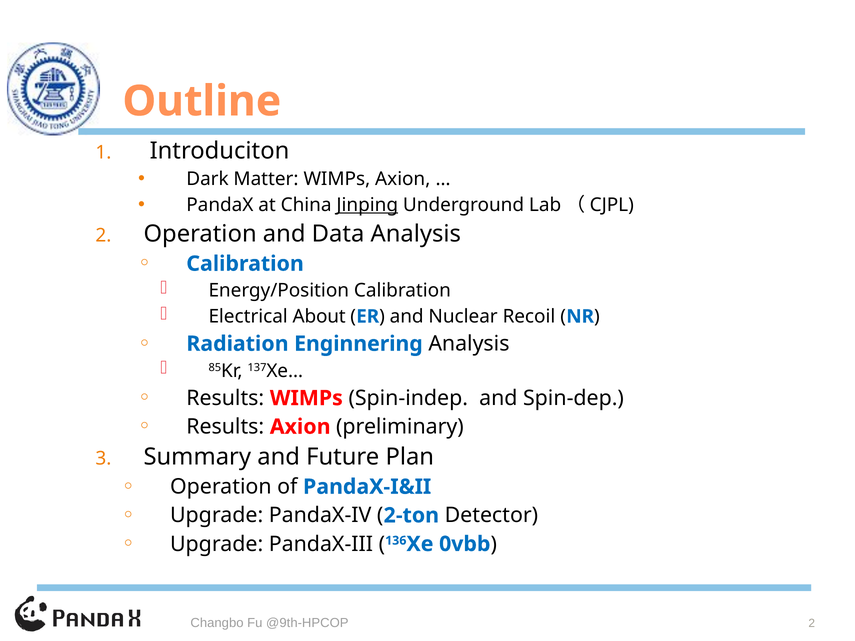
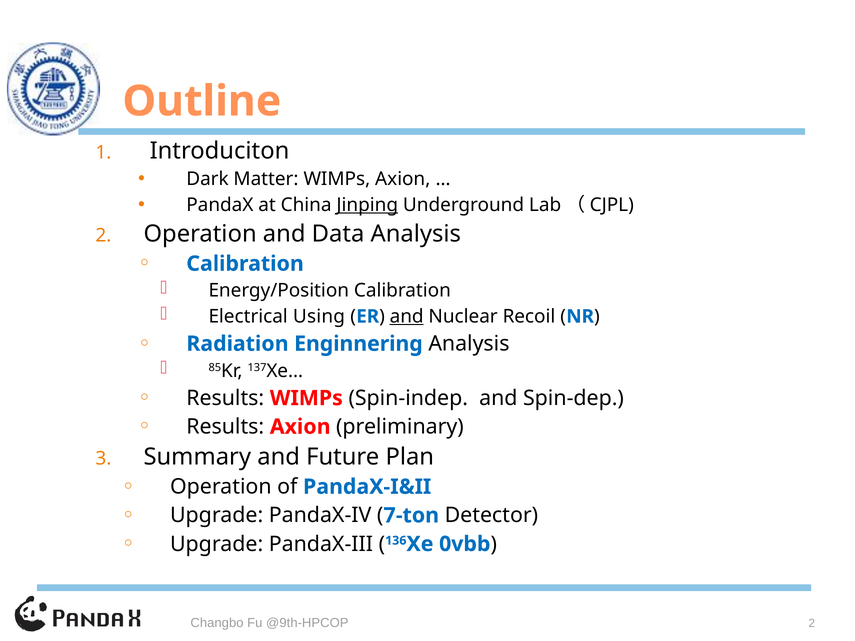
About: About -> Using
and at (407, 317) underline: none -> present
2-ton: 2-ton -> 7-ton
